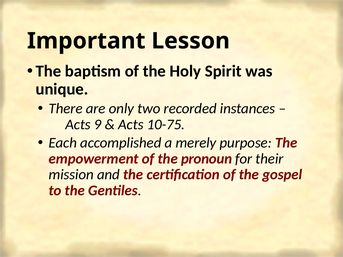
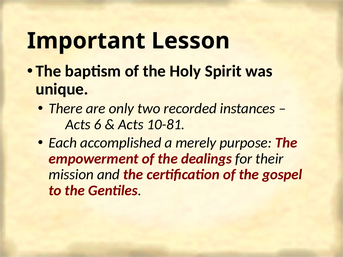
9: 9 -> 6
10-75: 10-75 -> 10-81
pronoun: pronoun -> dealings
